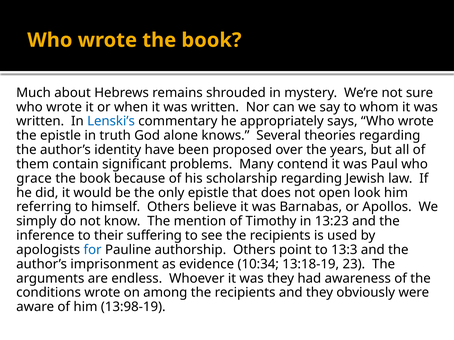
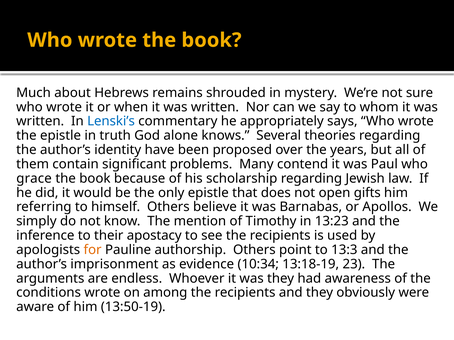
look: look -> gifts
suffering: suffering -> apostacy
for colour: blue -> orange
13:98-19: 13:98-19 -> 13:50-19
